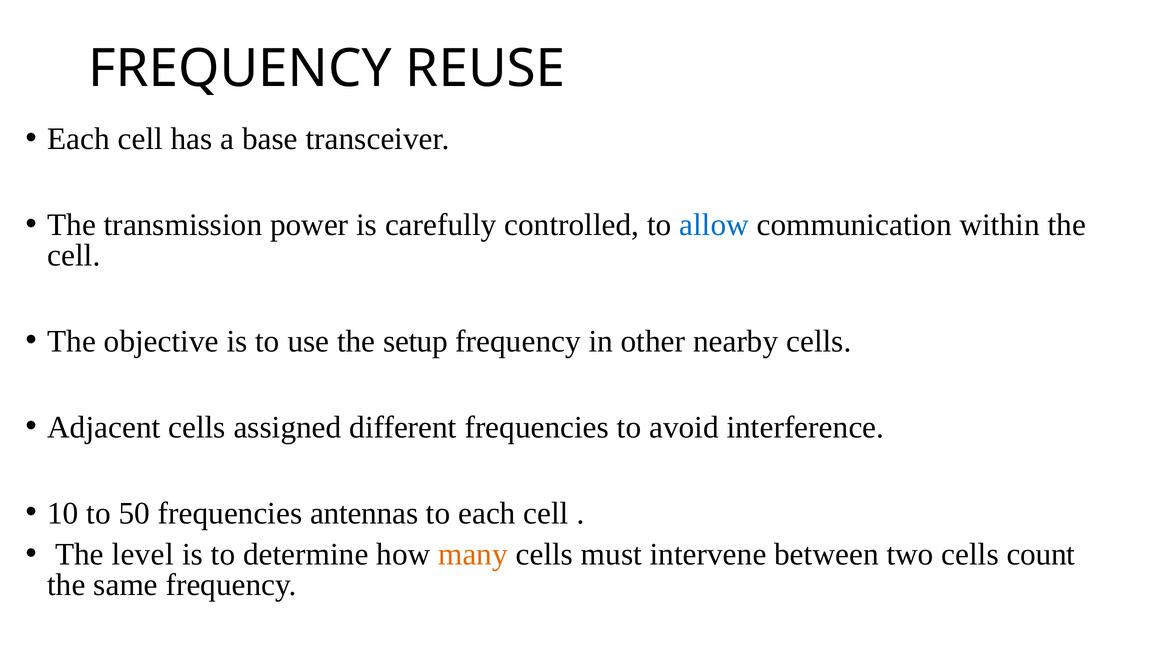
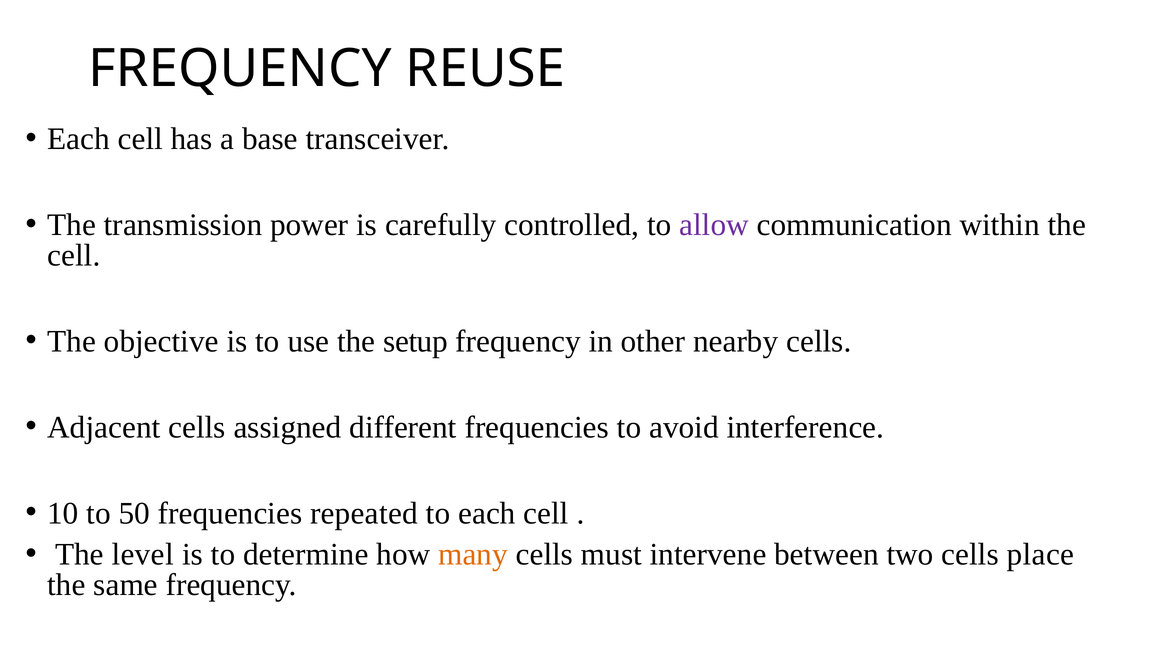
allow colour: blue -> purple
antennas: antennas -> repeated
count: count -> place
